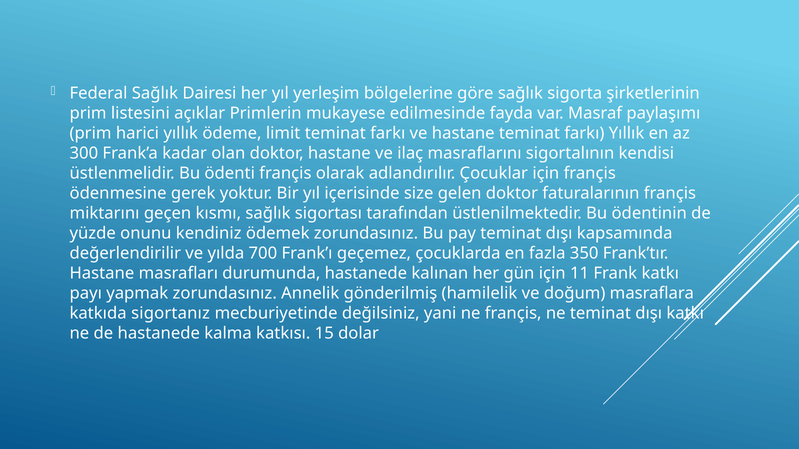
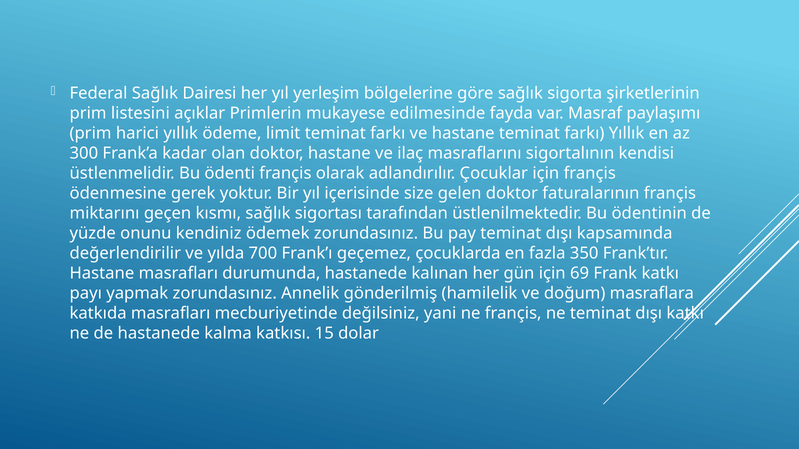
11: 11 -> 69
katkıda sigortanız: sigortanız -> masrafları
